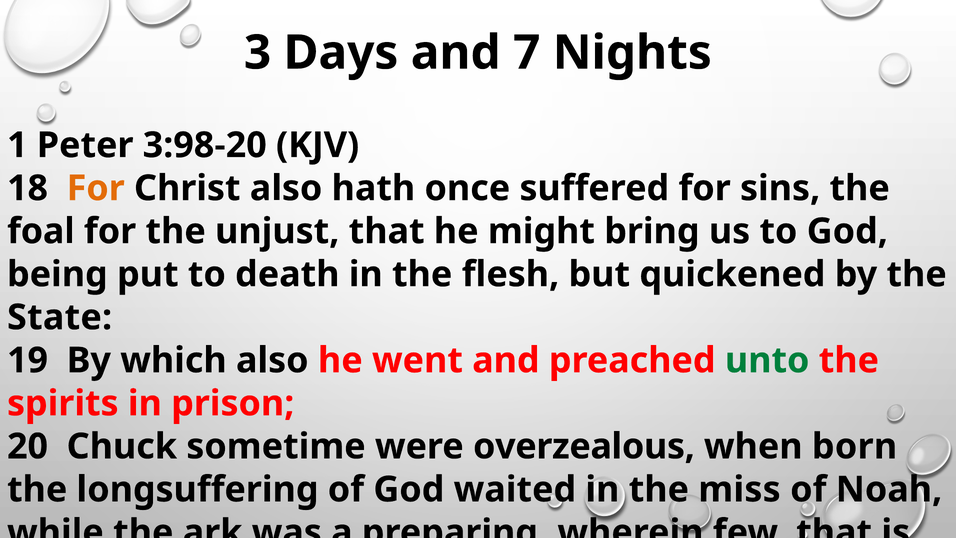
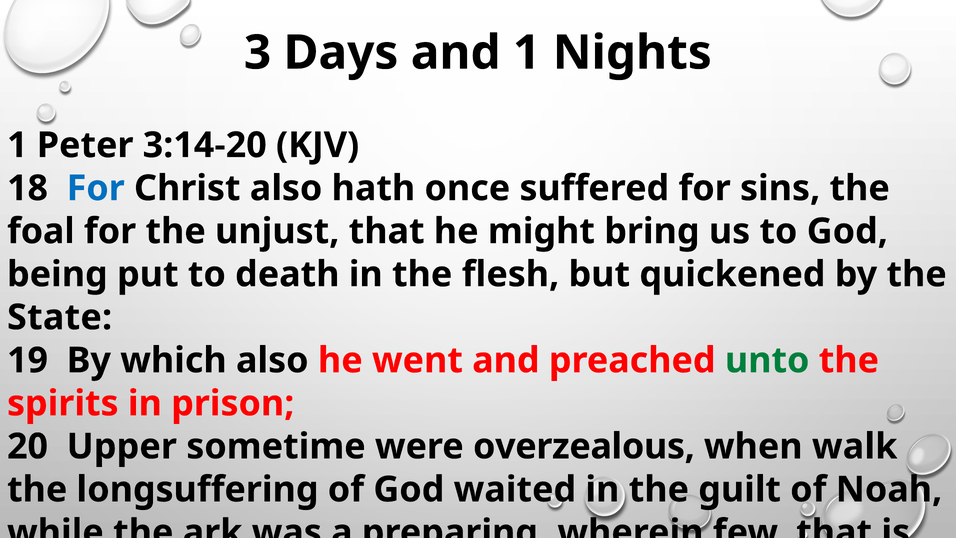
and 7: 7 -> 1
3:98-20: 3:98-20 -> 3:14-20
For at (96, 188) colour: orange -> blue
Chuck: Chuck -> Upper
born: born -> walk
miss: miss -> guilt
